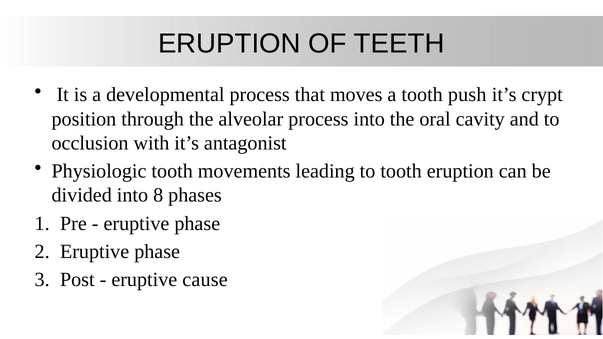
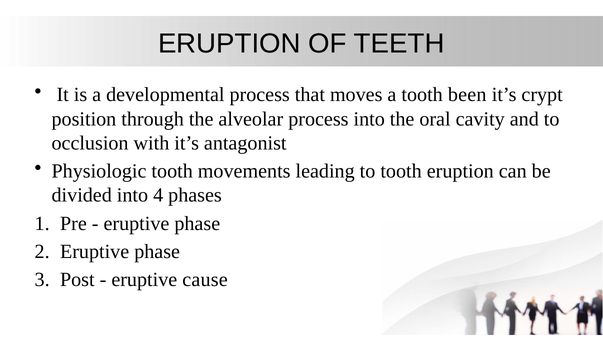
push: push -> been
8: 8 -> 4
